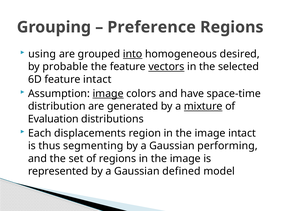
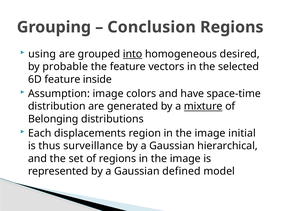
Preference: Preference -> Conclusion
vectors underline: present -> none
feature intact: intact -> inside
image at (108, 93) underline: present -> none
Evaluation: Evaluation -> Belonging
image intact: intact -> initial
segmenting: segmenting -> surveillance
performing: performing -> hierarchical
